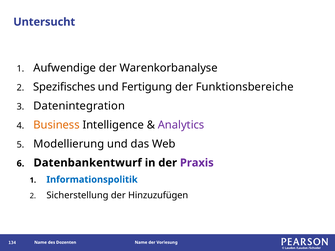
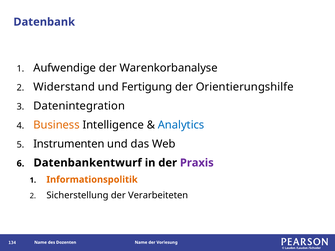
Untersucht: Untersucht -> Datenbank
Spezifisches: Spezifisches -> Widerstand
Funktionsbereiche: Funktionsbereiche -> Orientierungshilfe
Analytics colour: purple -> blue
Modellierung: Modellierung -> Instrumenten
Informationspolitik colour: blue -> orange
Hinzuzufügen: Hinzuzufügen -> Verarbeiteten
